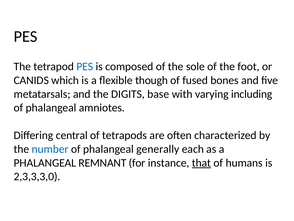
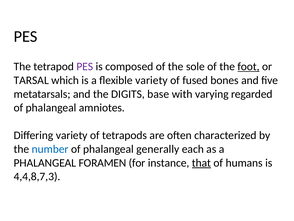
PES at (85, 66) colour: blue -> purple
foot underline: none -> present
CANIDS: CANIDS -> TARSAL
flexible though: though -> variety
including: including -> regarded
Differing central: central -> variety
REMNANT: REMNANT -> FORAMEN
2,3,3,3,0: 2,3,3,3,0 -> 4,4,8,7,3
